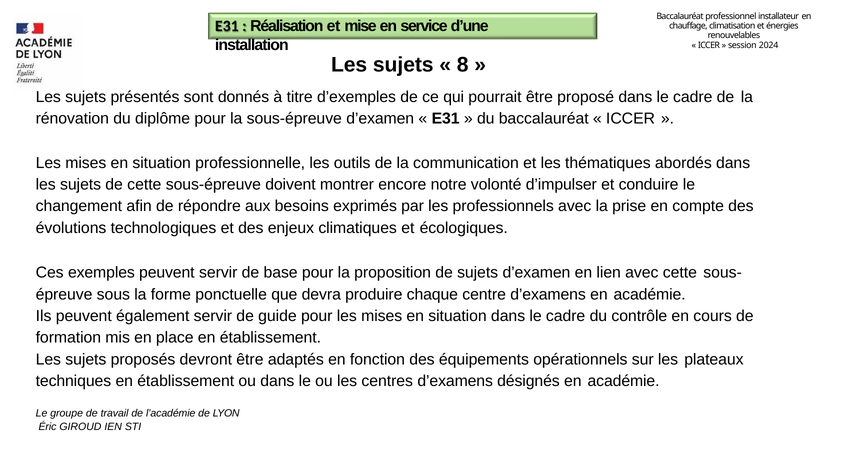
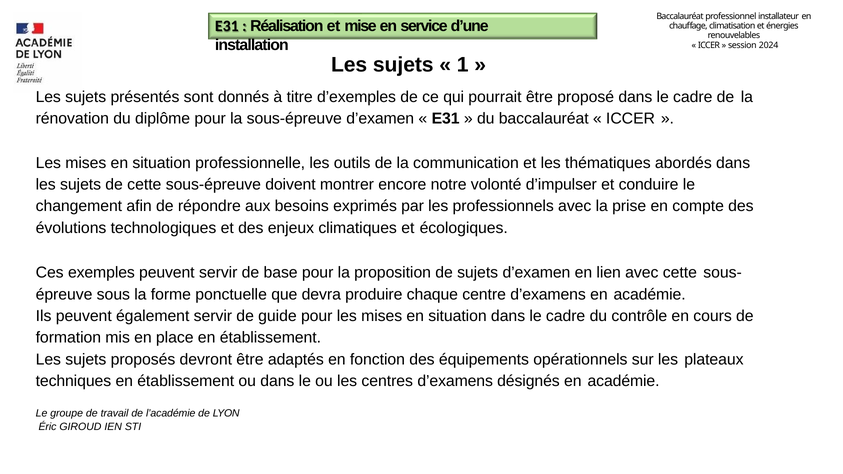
8: 8 -> 1
